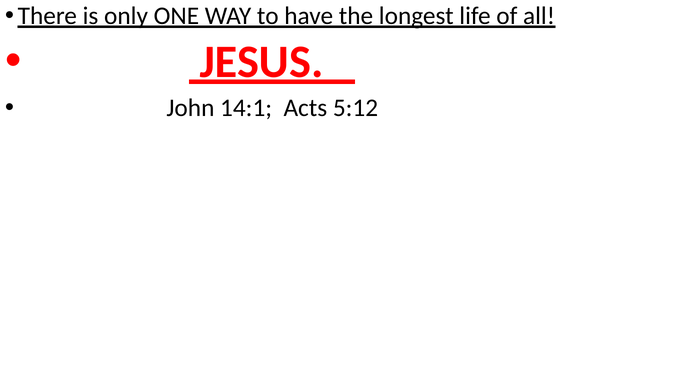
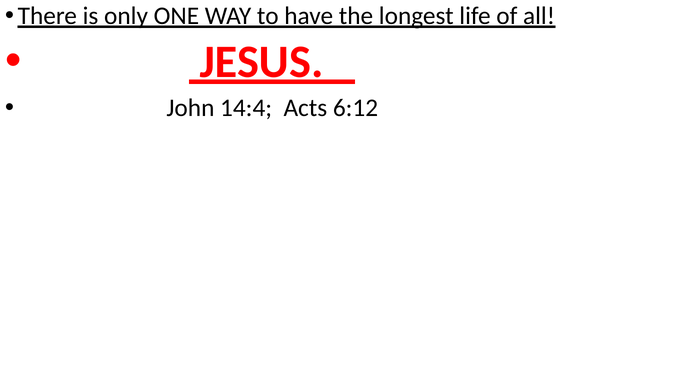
14:1: 14:1 -> 14:4
5:12: 5:12 -> 6:12
